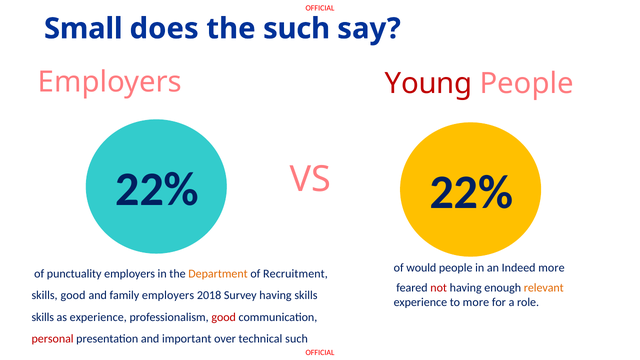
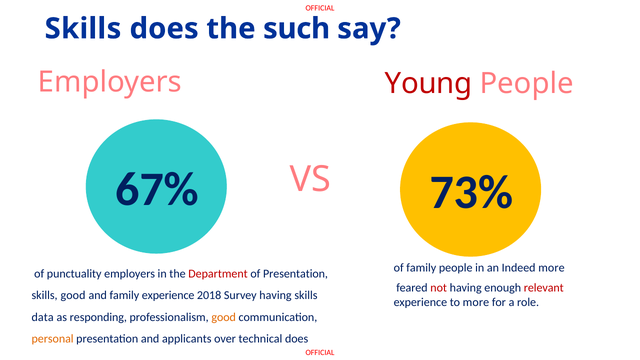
Small at (83, 29): Small -> Skills
22% at (157, 189): 22% -> 67%
22% at (471, 193): 22% -> 73%
of would: would -> family
Department colour: orange -> red
of Recruitment: Recruitment -> Presentation
relevant colour: orange -> red
family employers: employers -> experience
skills at (43, 317): skills -> data
as experience: experience -> responding
good at (224, 317) colour: red -> orange
personal colour: red -> orange
important: important -> applicants
technical such: such -> does
